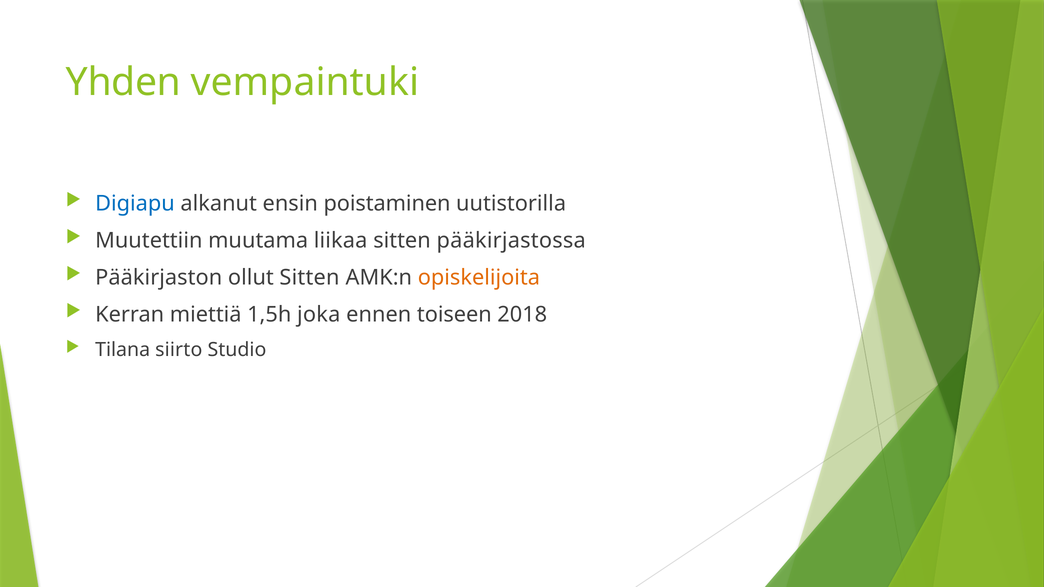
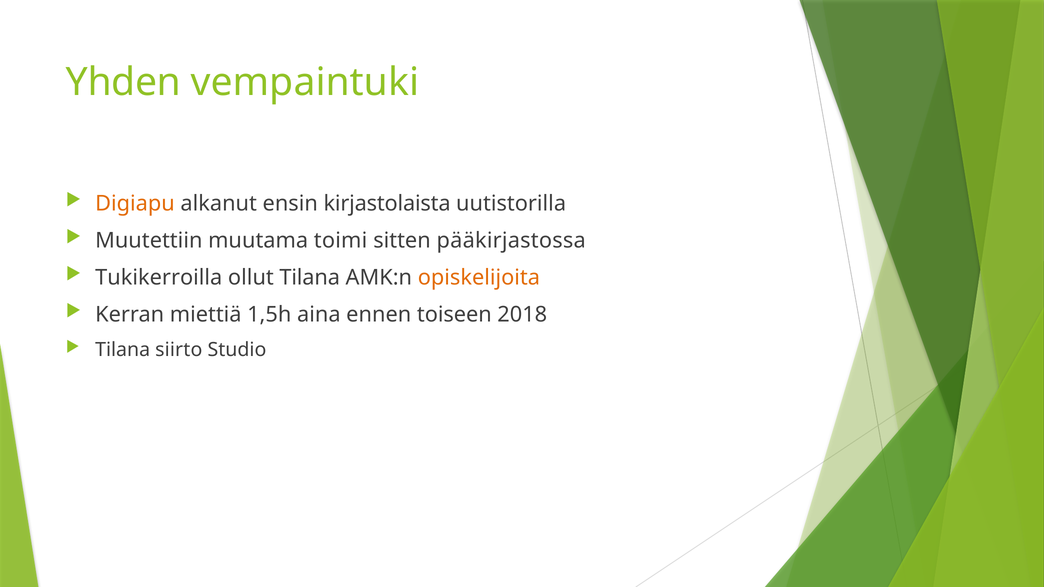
Digiapu colour: blue -> orange
poistaminen: poistaminen -> kirjastolaista
liikaa: liikaa -> toimi
Pääkirjaston: Pääkirjaston -> Tukikerroilla
ollut Sitten: Sitten -> Tilana
joka: joka -> aina
